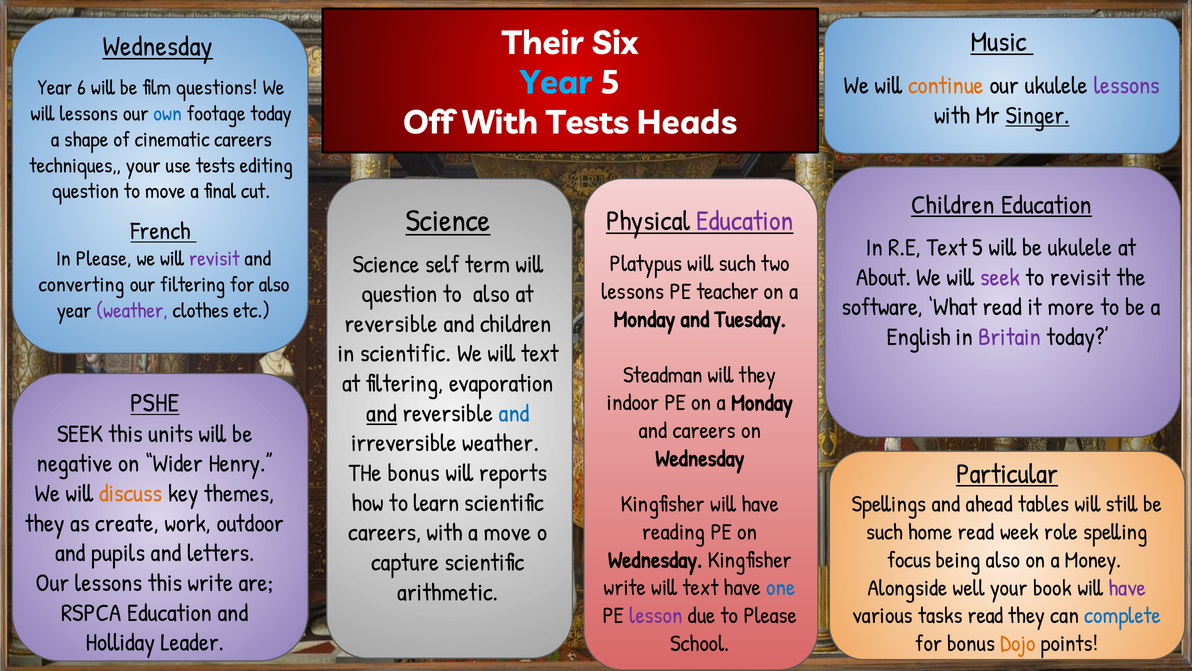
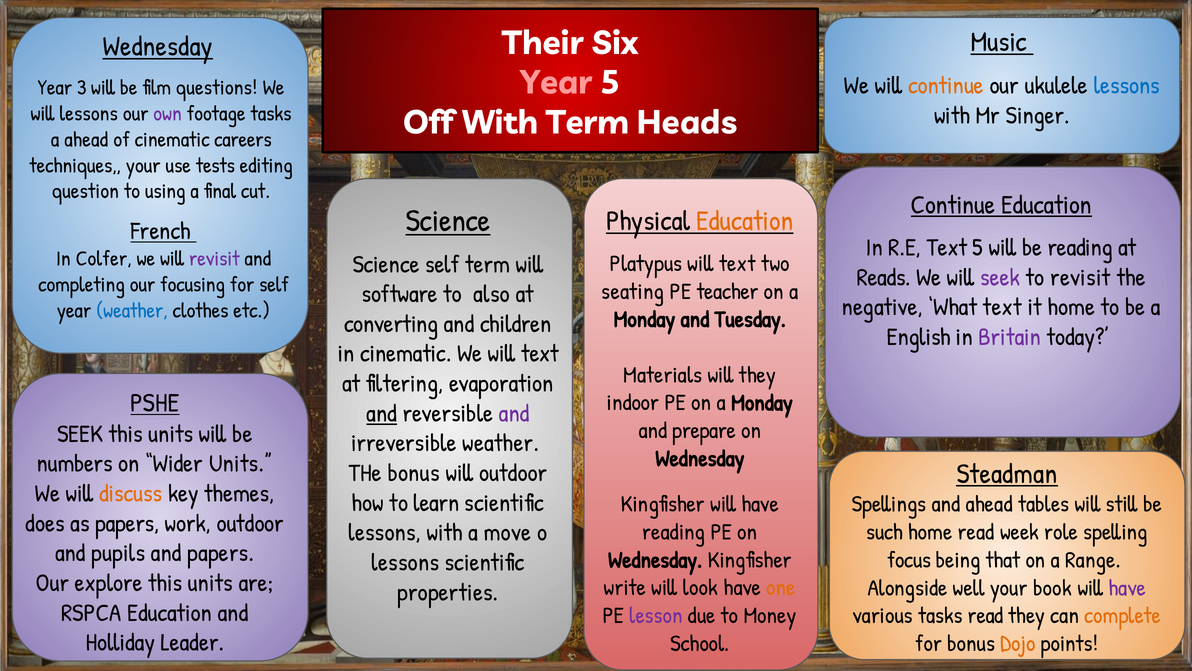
Year at (556, 83) colour: light blue -> pink
lessons at (1127, 85) colour: purple -> blue
6: 6 -> 3
own colour: blue -> purple
footage today: today -> tasks
Singer underline: present -> none
With Tests: Tests -> Term
a shape: shape -> ahead
to move: move -> using
Children at (953, 205): Children -> Continue
Education at (745, 221) colour: purple -> orange
be ukulele: ukulele -> reading
In Please: Please -> Colfer
Platypus will such: such -> text
About: About -> Reads
converting: converting -> completing
our filtering: filtering -> focusing
for also: also -> self
lessons at (633, 291): lessons -> seating
question at (400, 294): question -> software
software: software -> negative
What read: read -> text
it more: more -> home
weather at (132, 310) colour: purple -> blue
reversible at (391, 324): reversible -> converting
in scientific: scientific -> cinematic
Steadman: Steadman -> Materials
and at (514, 413) colour: blue -> purple
and careers: careers -> prepare
negative: negative -> numbers
Wider Henry: Henry -> Units
Particular: Particular -> Steadman
will reports: reports -> outdoor
they at (45, 523): they -> does
as create: create -> papers
careers at (385, 532): careers -> lessons
and letters: letters -> papers
being also: also -> that
Money: Money -> Range
capture at (405, 562): capture -> lessons
Our lessons: lessons -> explore
write at (210, 583): write -> units
text at (701, 587): text -> look
one colour: blue -> orange
arithmetic: arithmetic -> properties
to Please: Please -> Money
complete colour: blue -> orange
